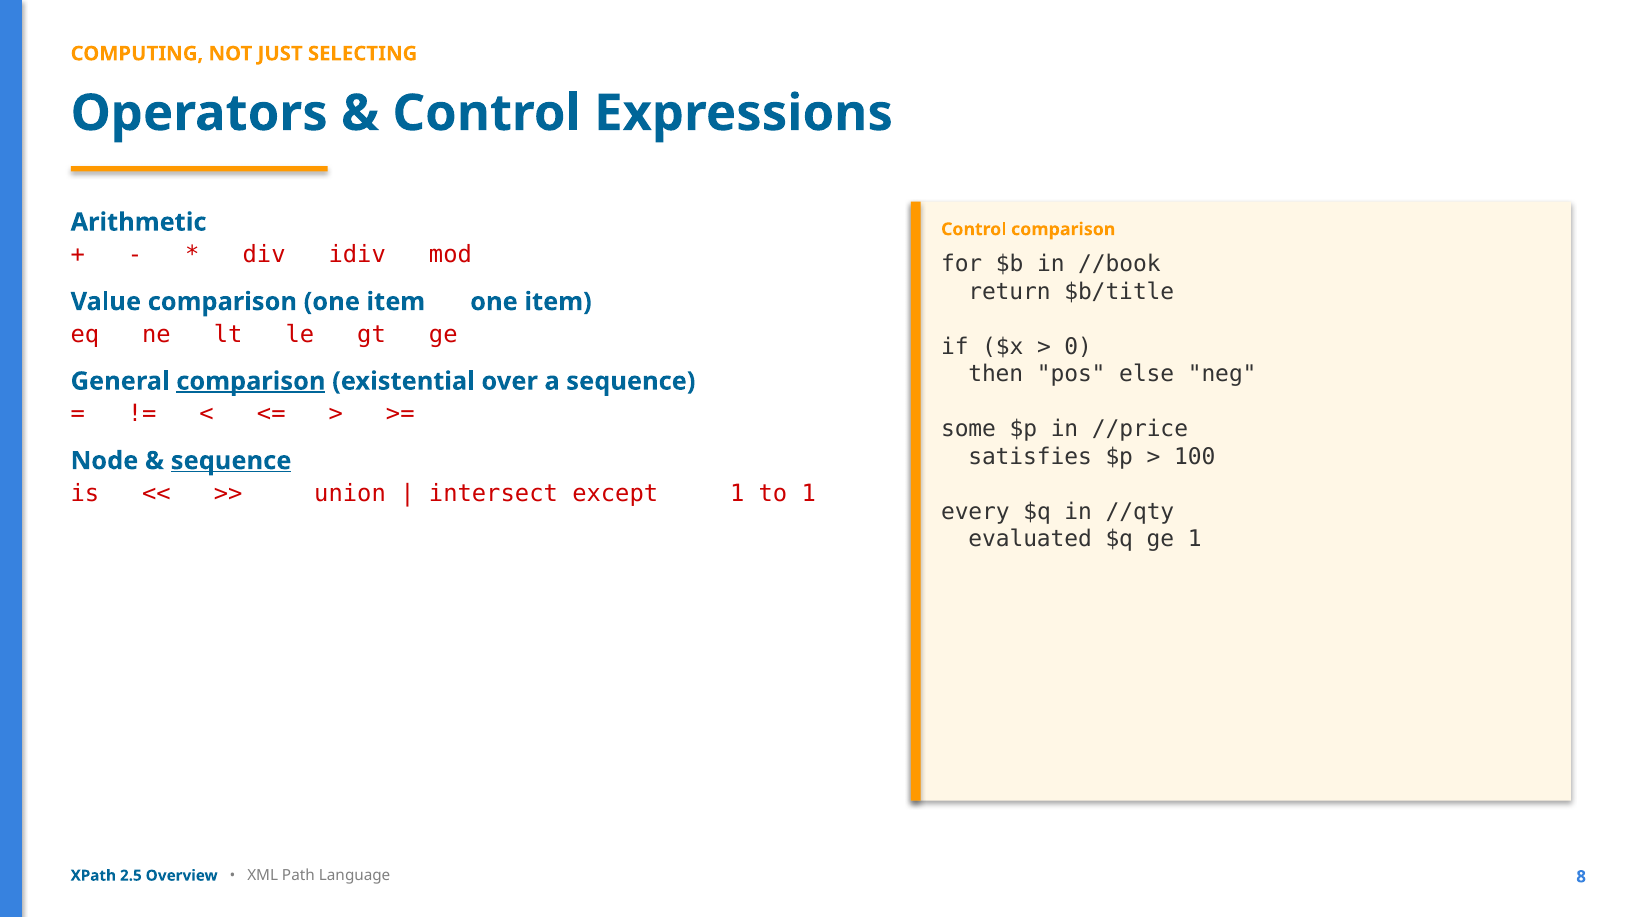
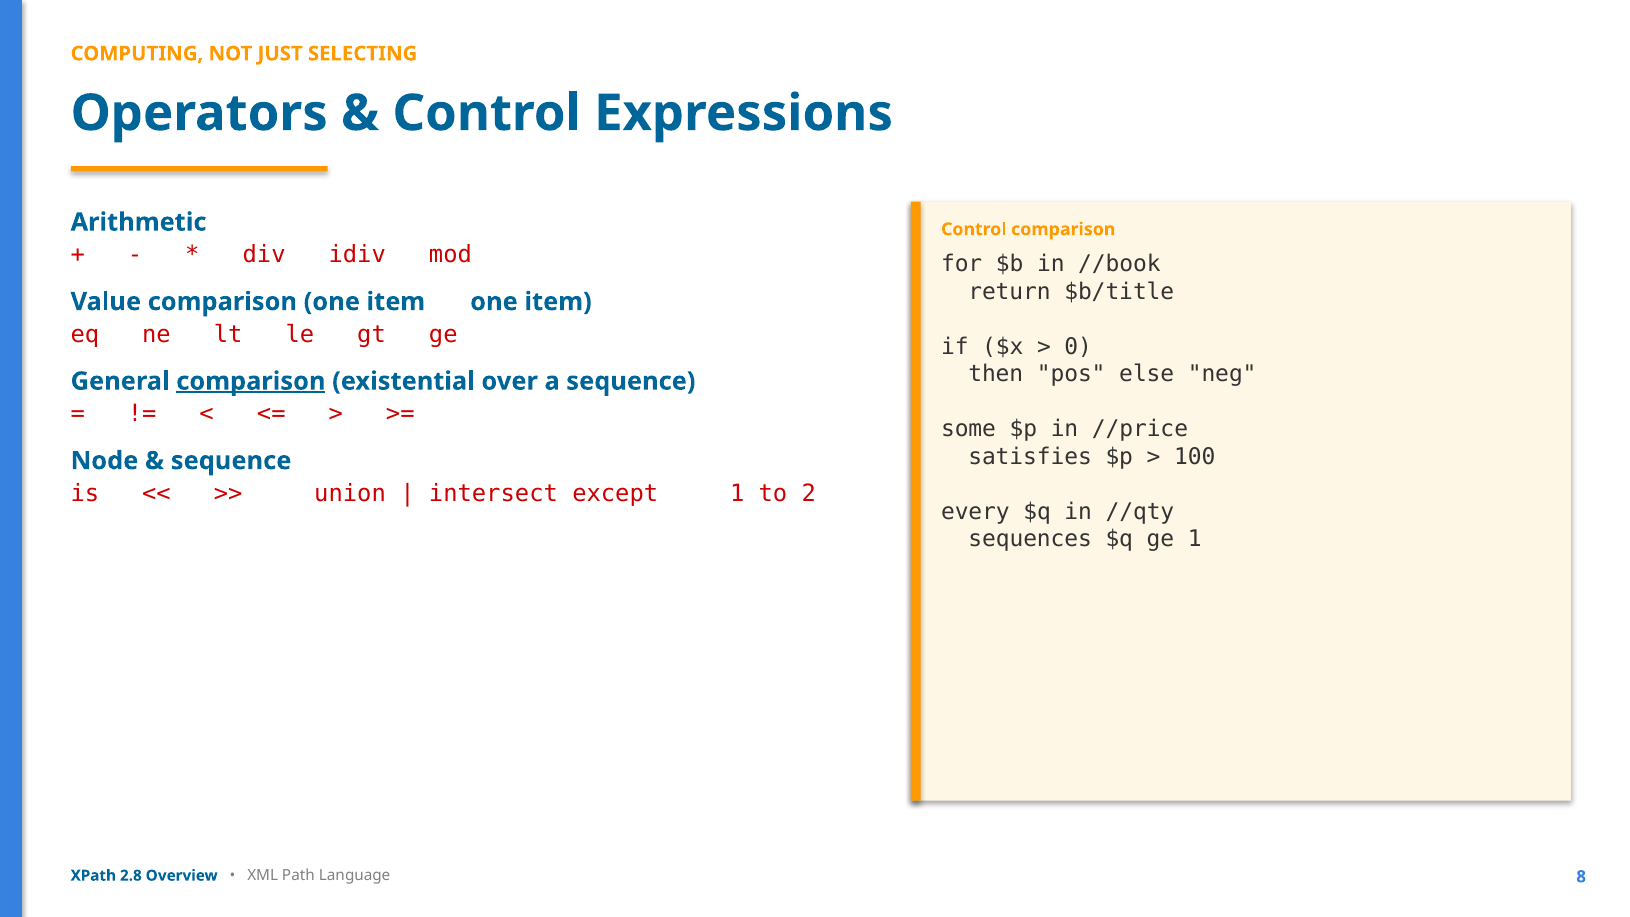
sequence at (231, 461) underline: present -> none
to 1: 1 -> 2
evaluated: evaluated -> sequences
2.5: 2.5 -> 2.8
